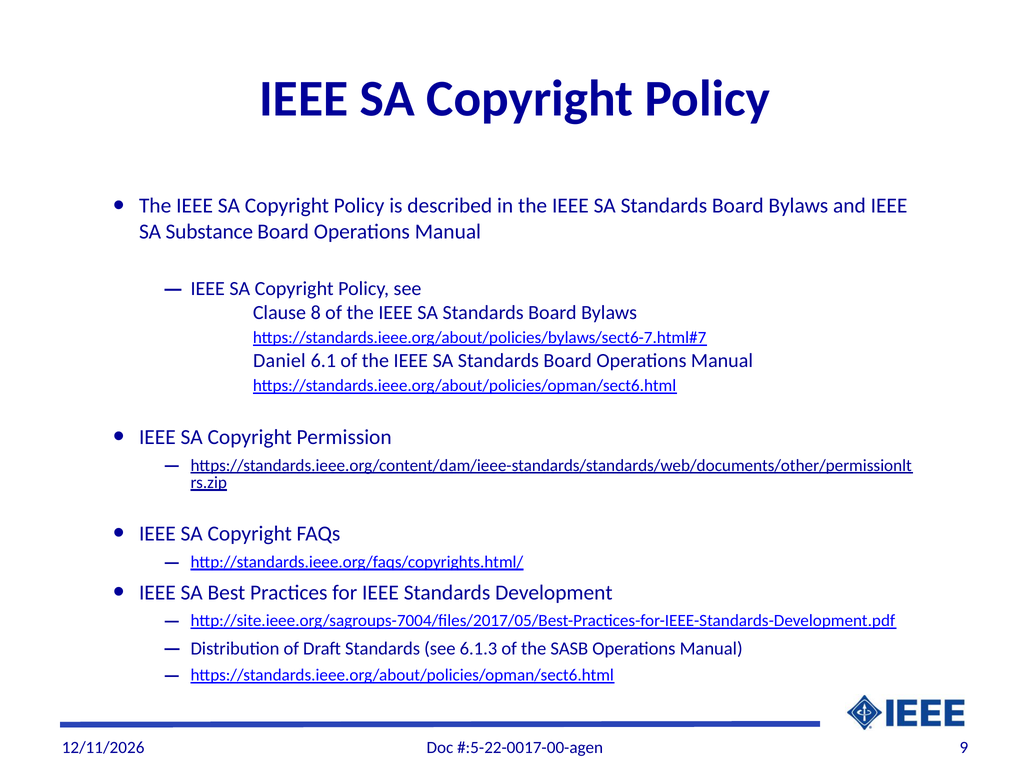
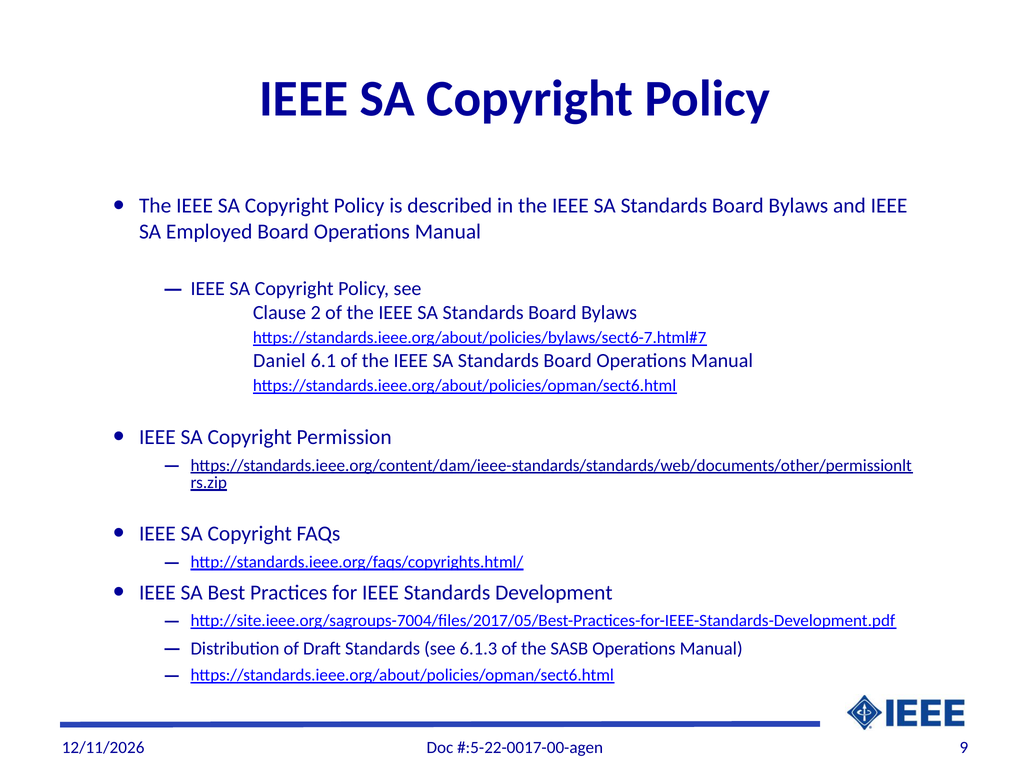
Substance: Substance -> Employed
8: 8 -> 2
